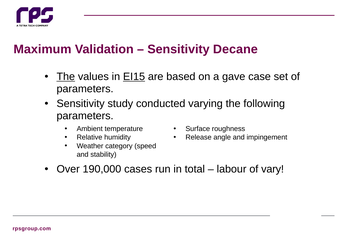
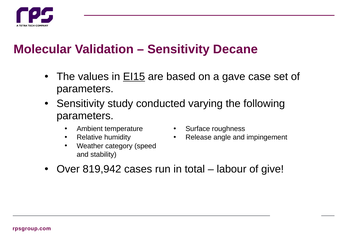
Maximum: Maximum -> Molecular
The at (66, 77) underline: present -> none
190,000: 190,000 -> 819,942
vary: vary -> give
